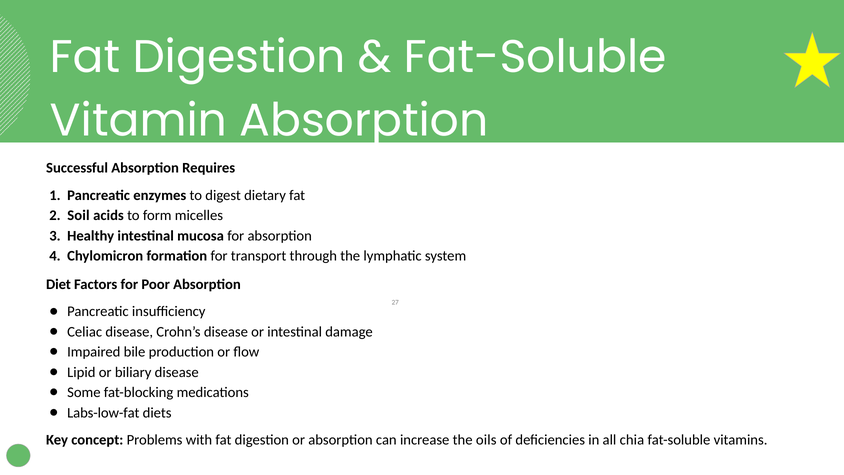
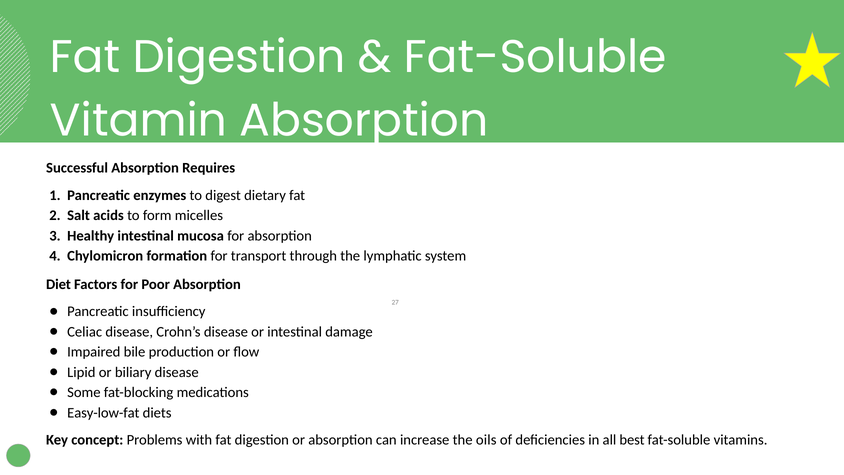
Soil: Soil -> Salt
Labs-low-fat: Labs-low-fat -> Easy-low-fat
chia: chia -> best
